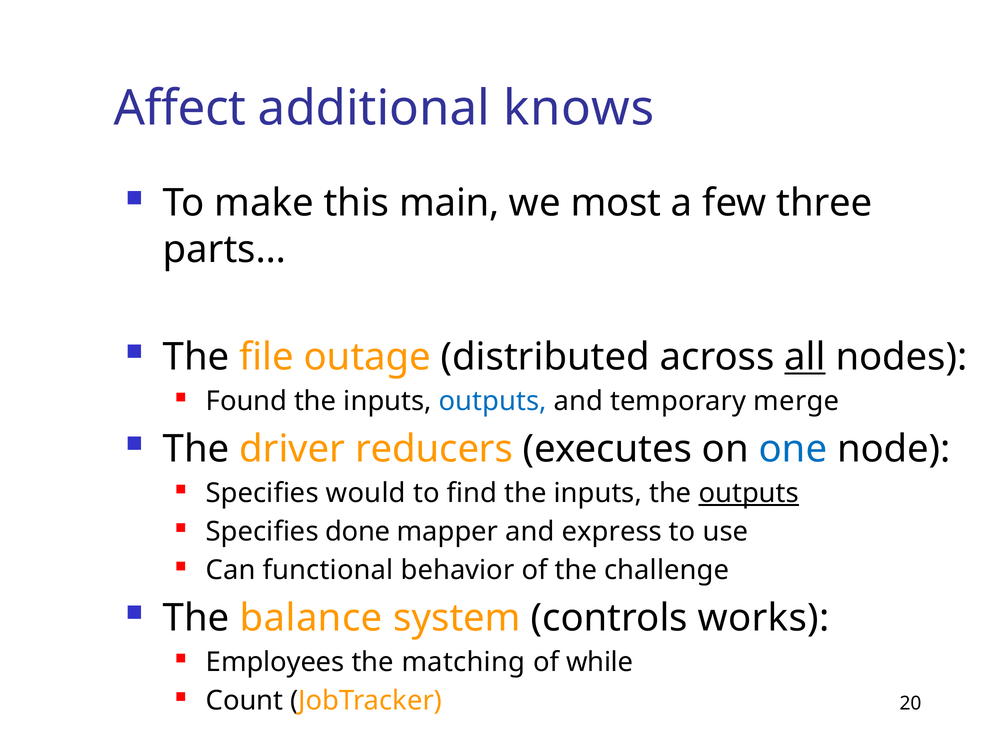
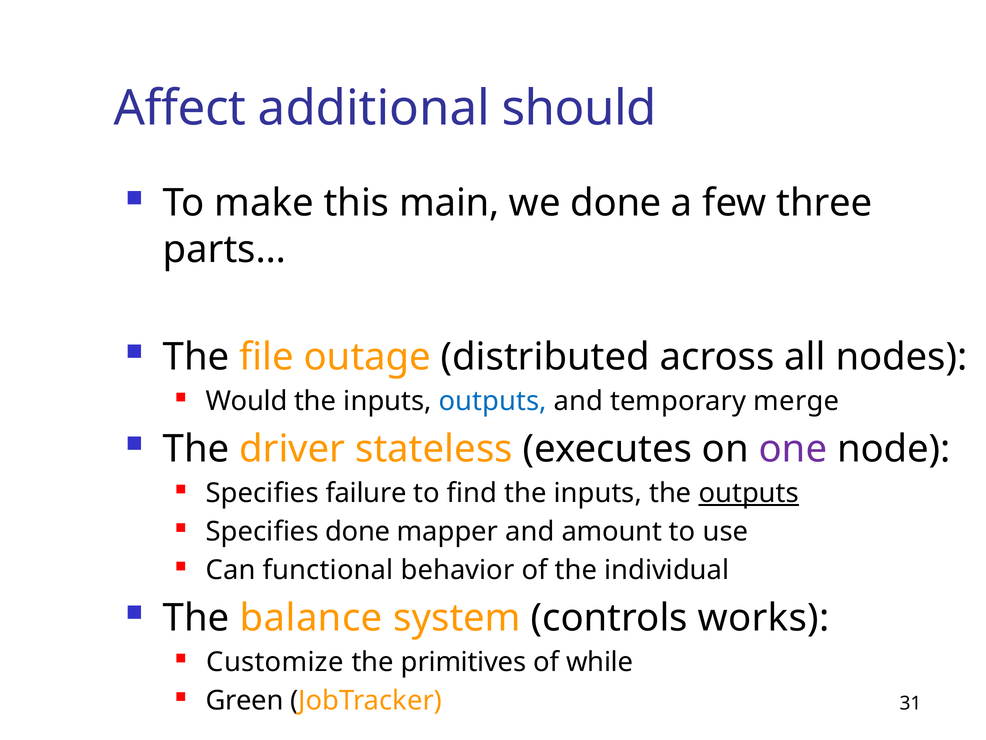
knows: knows -> should
we most: most -> done
all underline: present -> none
Found: Found -> Would
reducers: reducers -> stateless
one colour: blue -> purple
would: would -> failure
express: express -> amount
challenge: challenge -> individual
Employees: Employees -> Customize
matching: matching -> primitives
Count: Count -> Green
20: 20 -> 31
